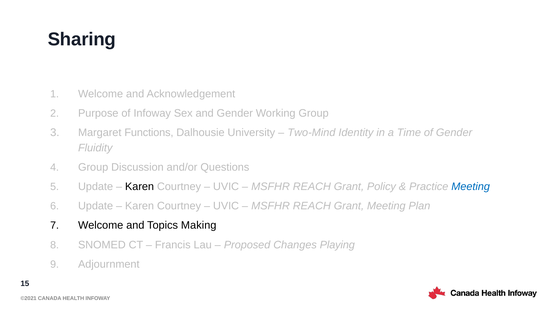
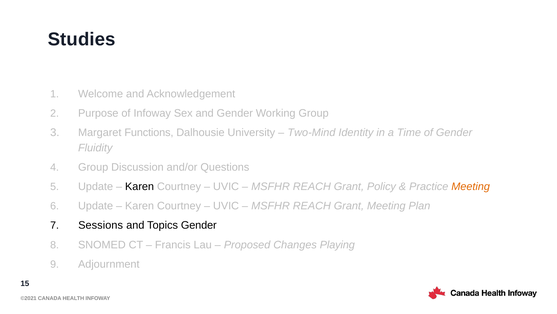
Sharing: Sharing -> Studies
Meeting at (471, 186) colour: blue -> orange
Welcome at (101, 225): Welcome -> Sessions
Topics Making: Making -> Gender
